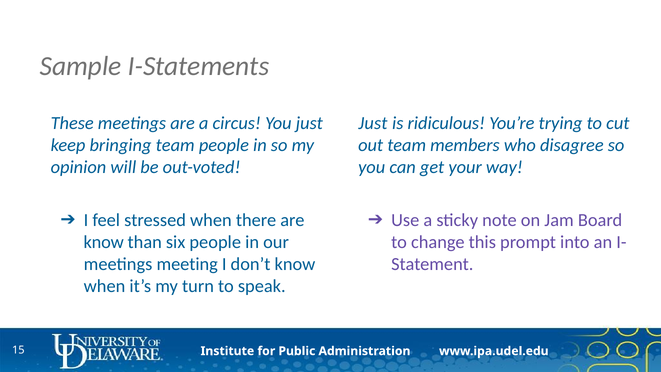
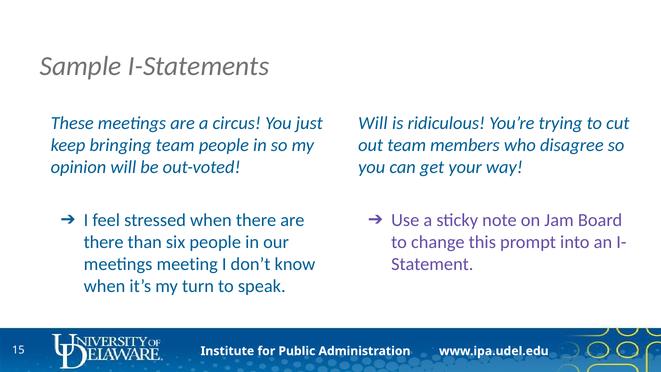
Just at (373, 123): Just -> Will
know at (104, 242): know -> there
